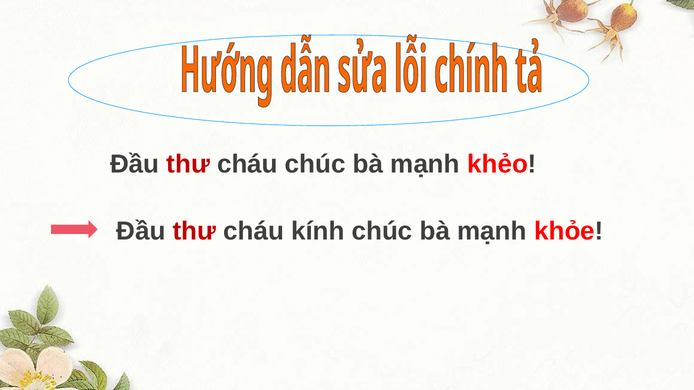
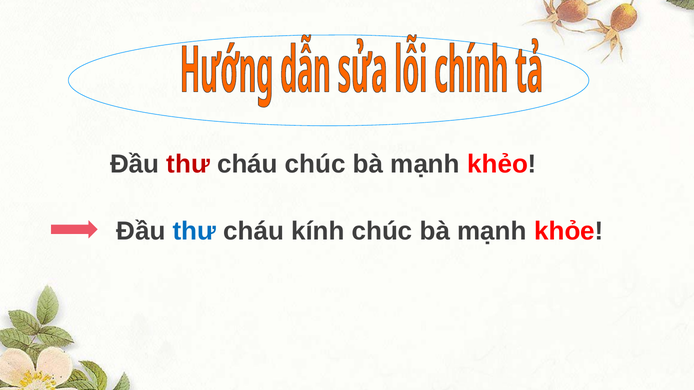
thư at (194, 231) colour: red -> blue
